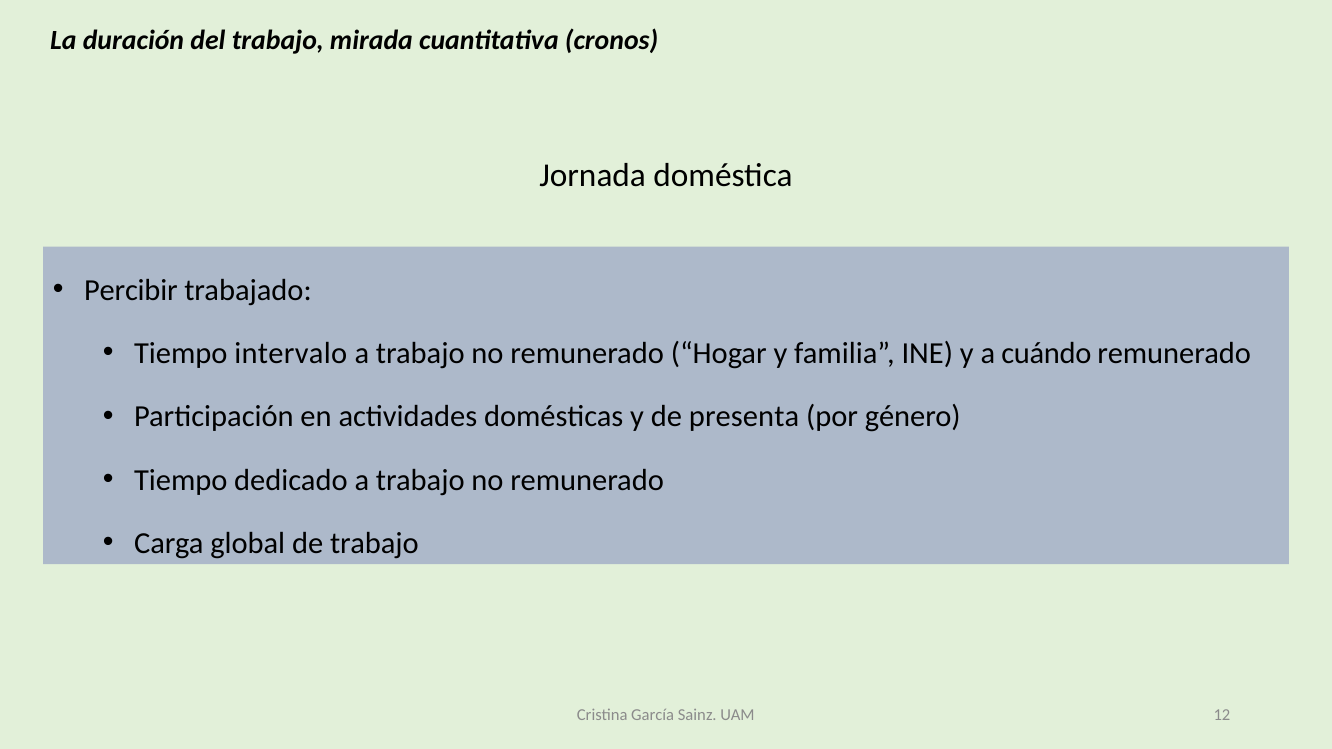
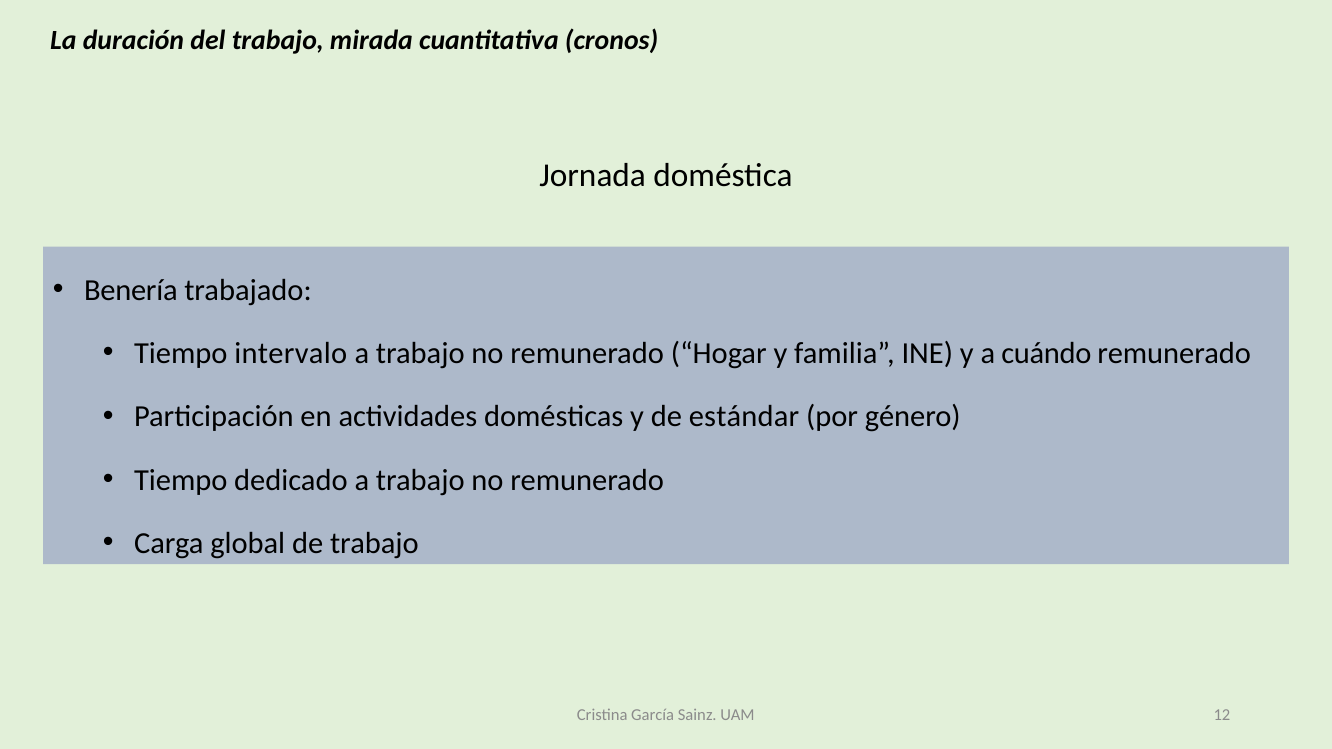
Percibir: Percibir -> Benería
presenta: presenta -> estándar
